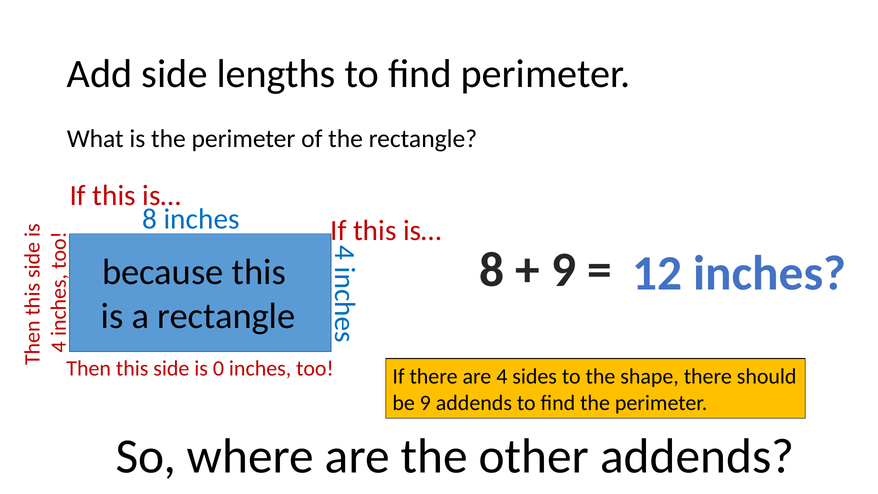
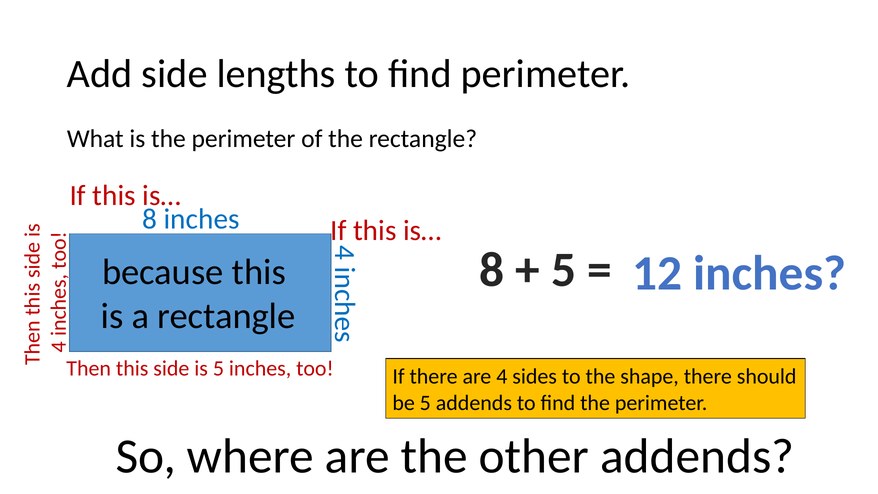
9 at (564, 270): 9 -> 5
is 0: 0 -> 5
be 9: 9 -> 5
